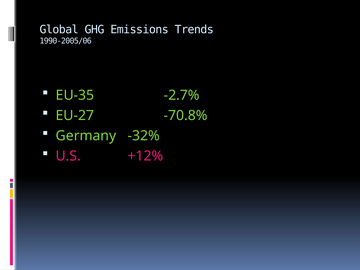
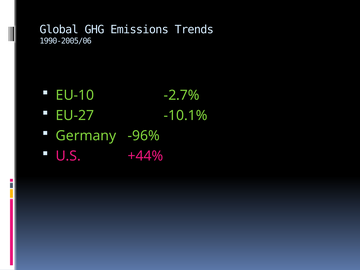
EU-35: EU-35 -> EU-10
-70.8%: -70.8% -> -10.1%
-32%: -32% -> -96%
+12%: +12% -> +44%
